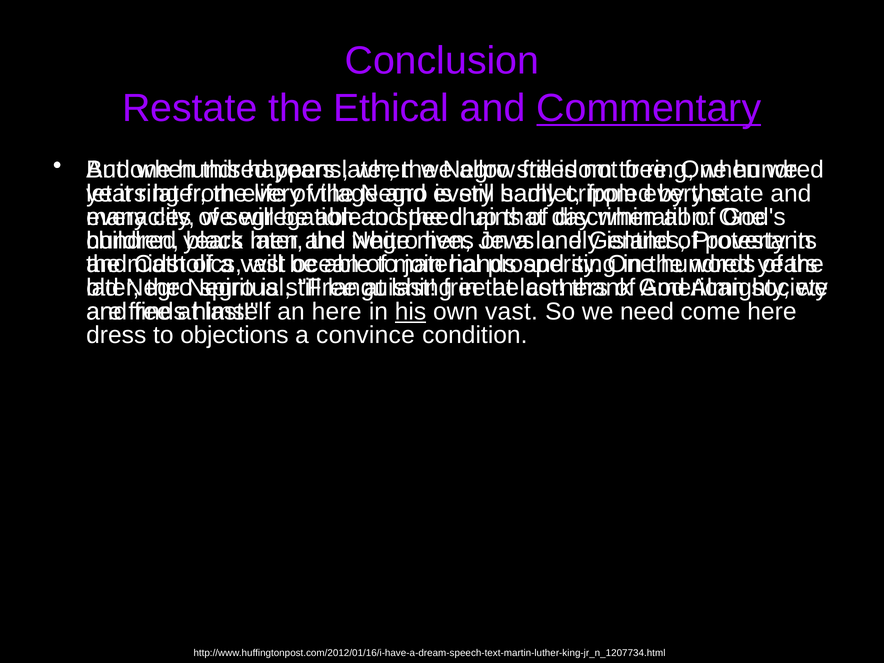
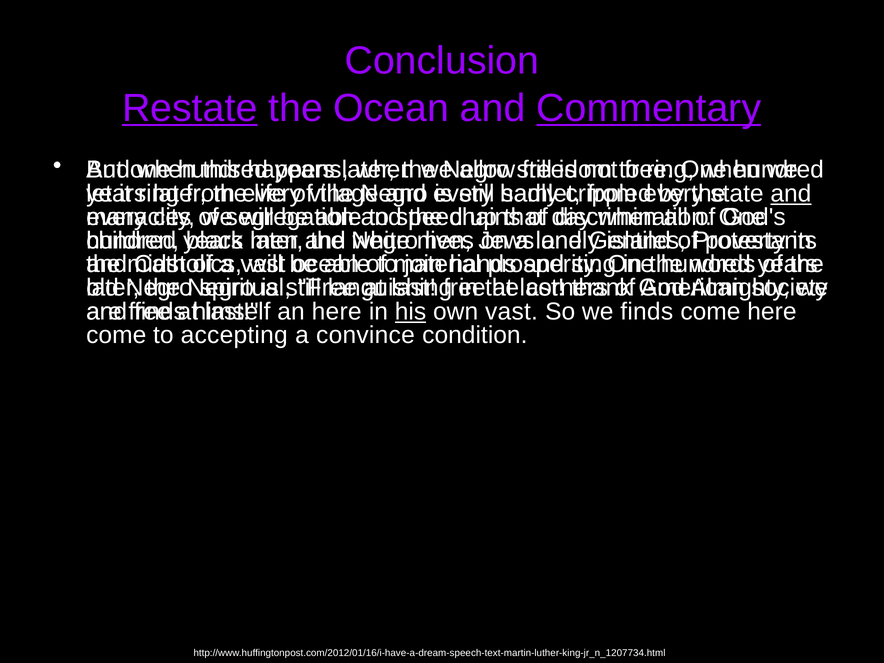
Restate underline: none -> present
the Ethical: Ethical -> Ocean
and at (791, 193) underline: none -> present
we need: need -> finds
dress at (116, 335): dress -> come
objections: objections -> accepting
